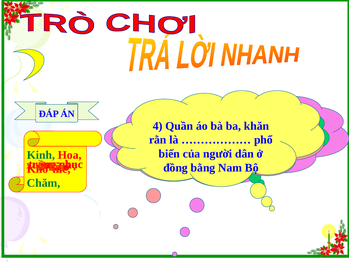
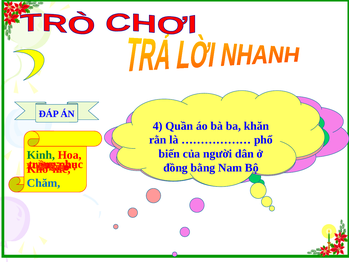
Chăm colour: green -> blue
